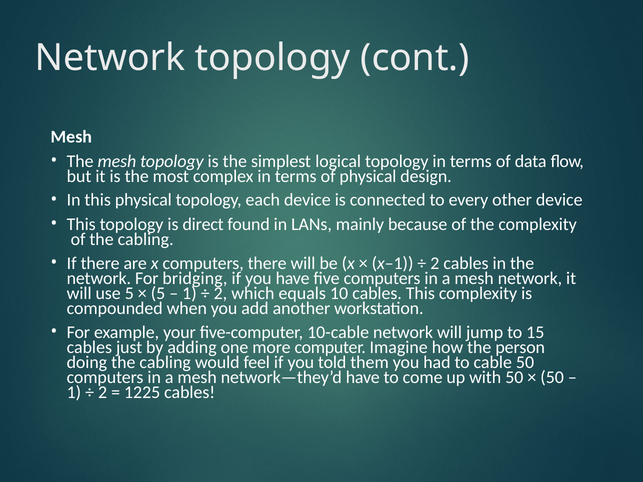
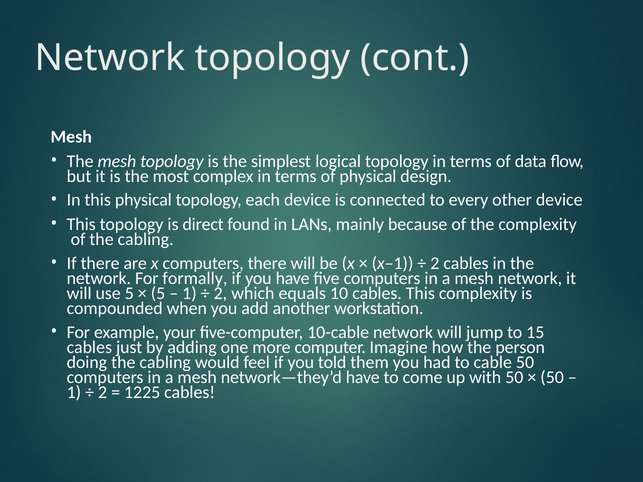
bridging: bridging -> formally
